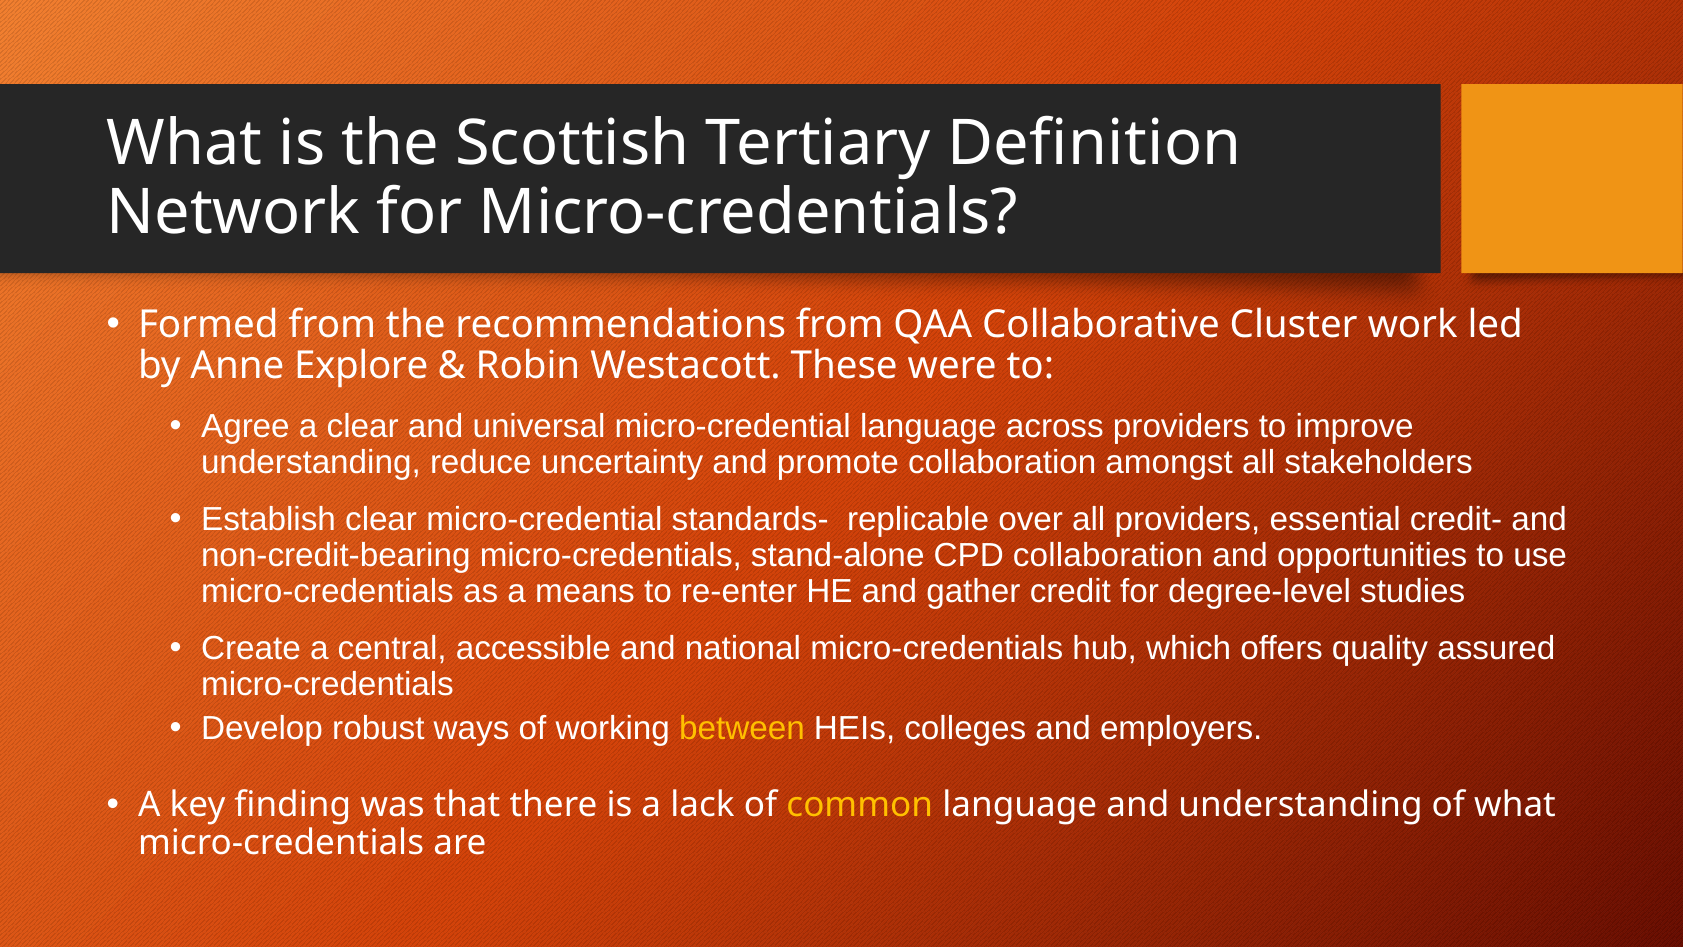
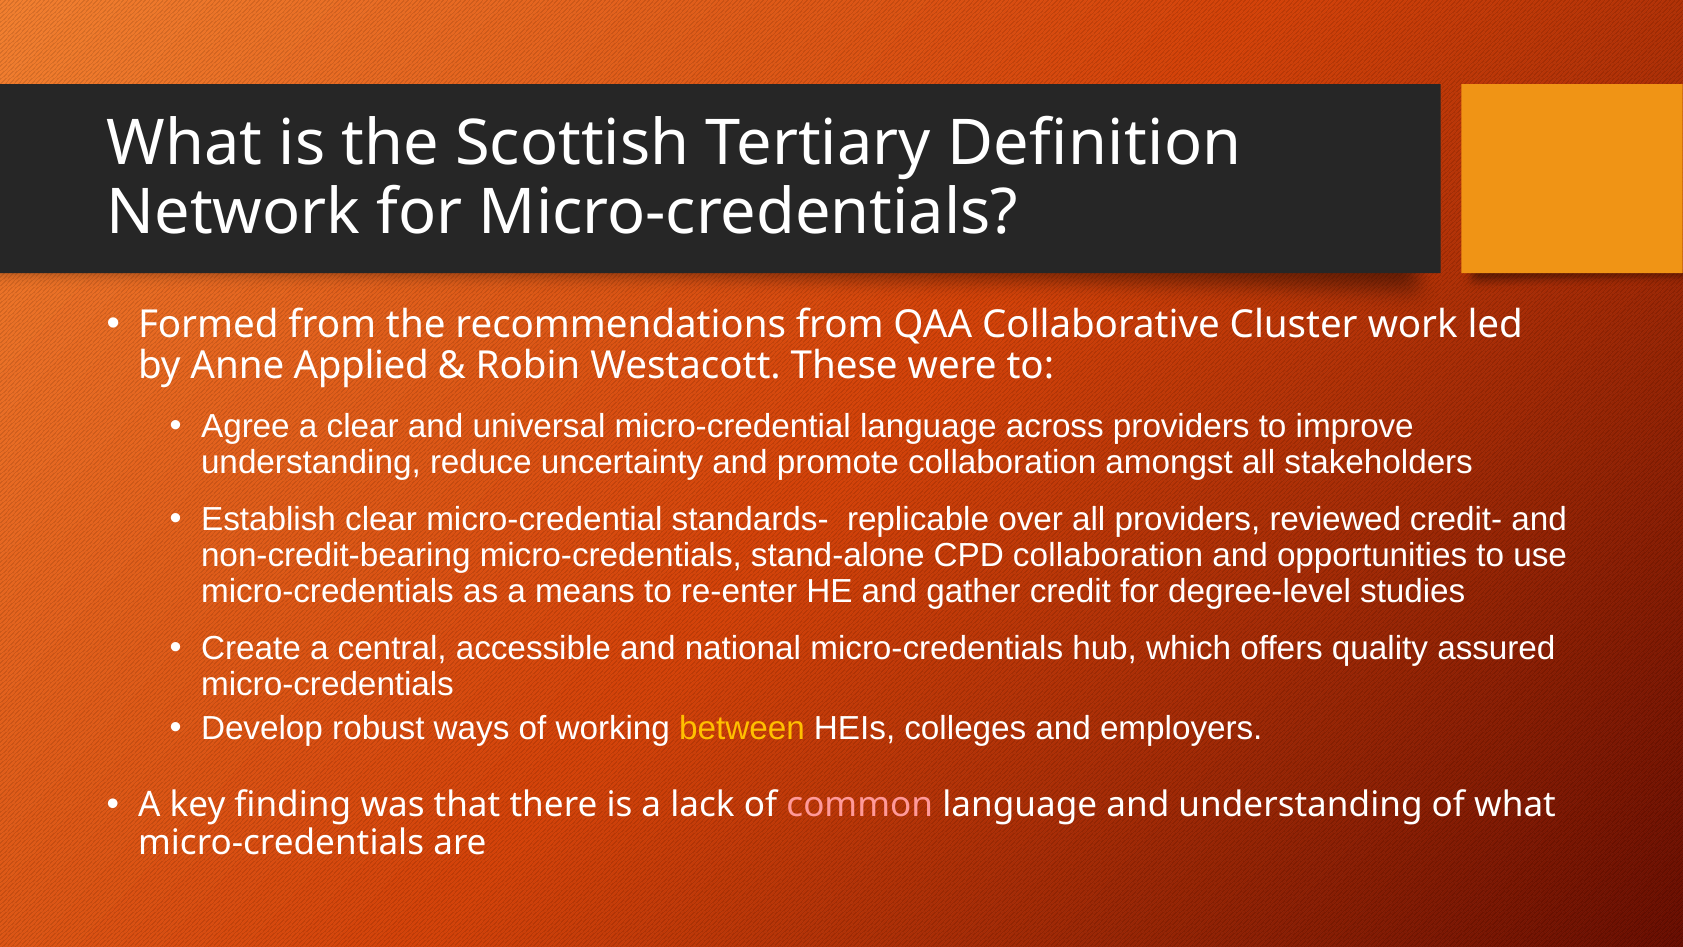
Explore: Explore -> Applied
essential: essential -> reviewed
common colour: yellow -> pink
